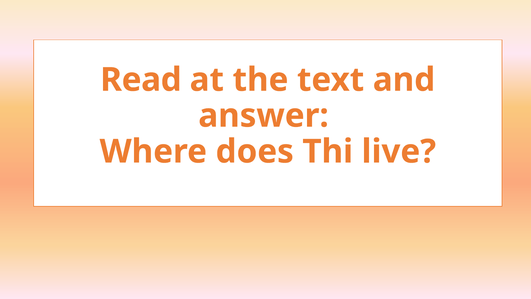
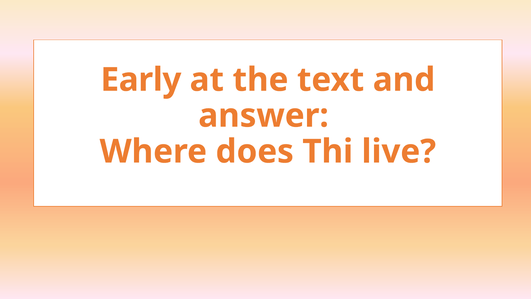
Read: Read -> Early
